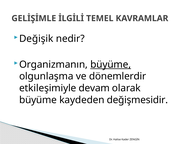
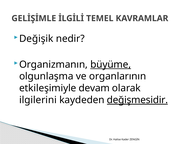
dönemlerdir: dönemlerdir -> organlarının
büyüme at (38, 100): büyüme -> ilgilerini
değişmesidir underline: none -> present
